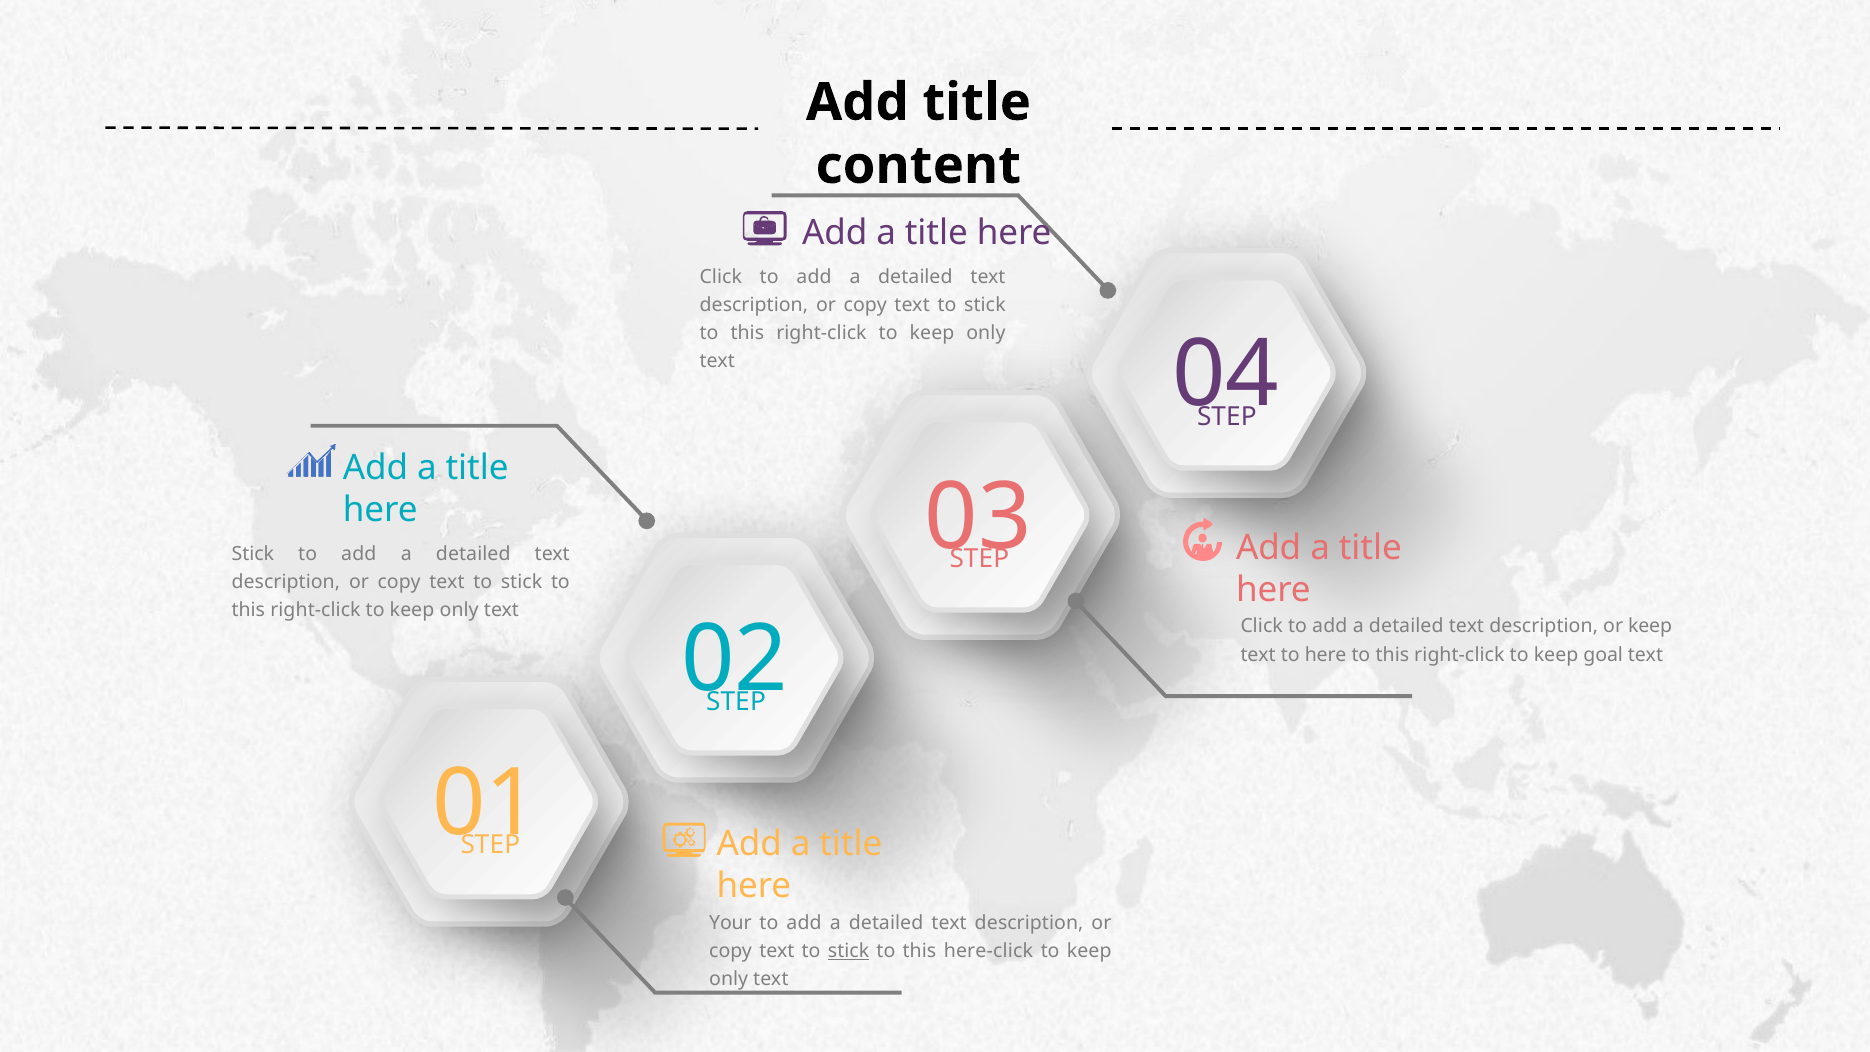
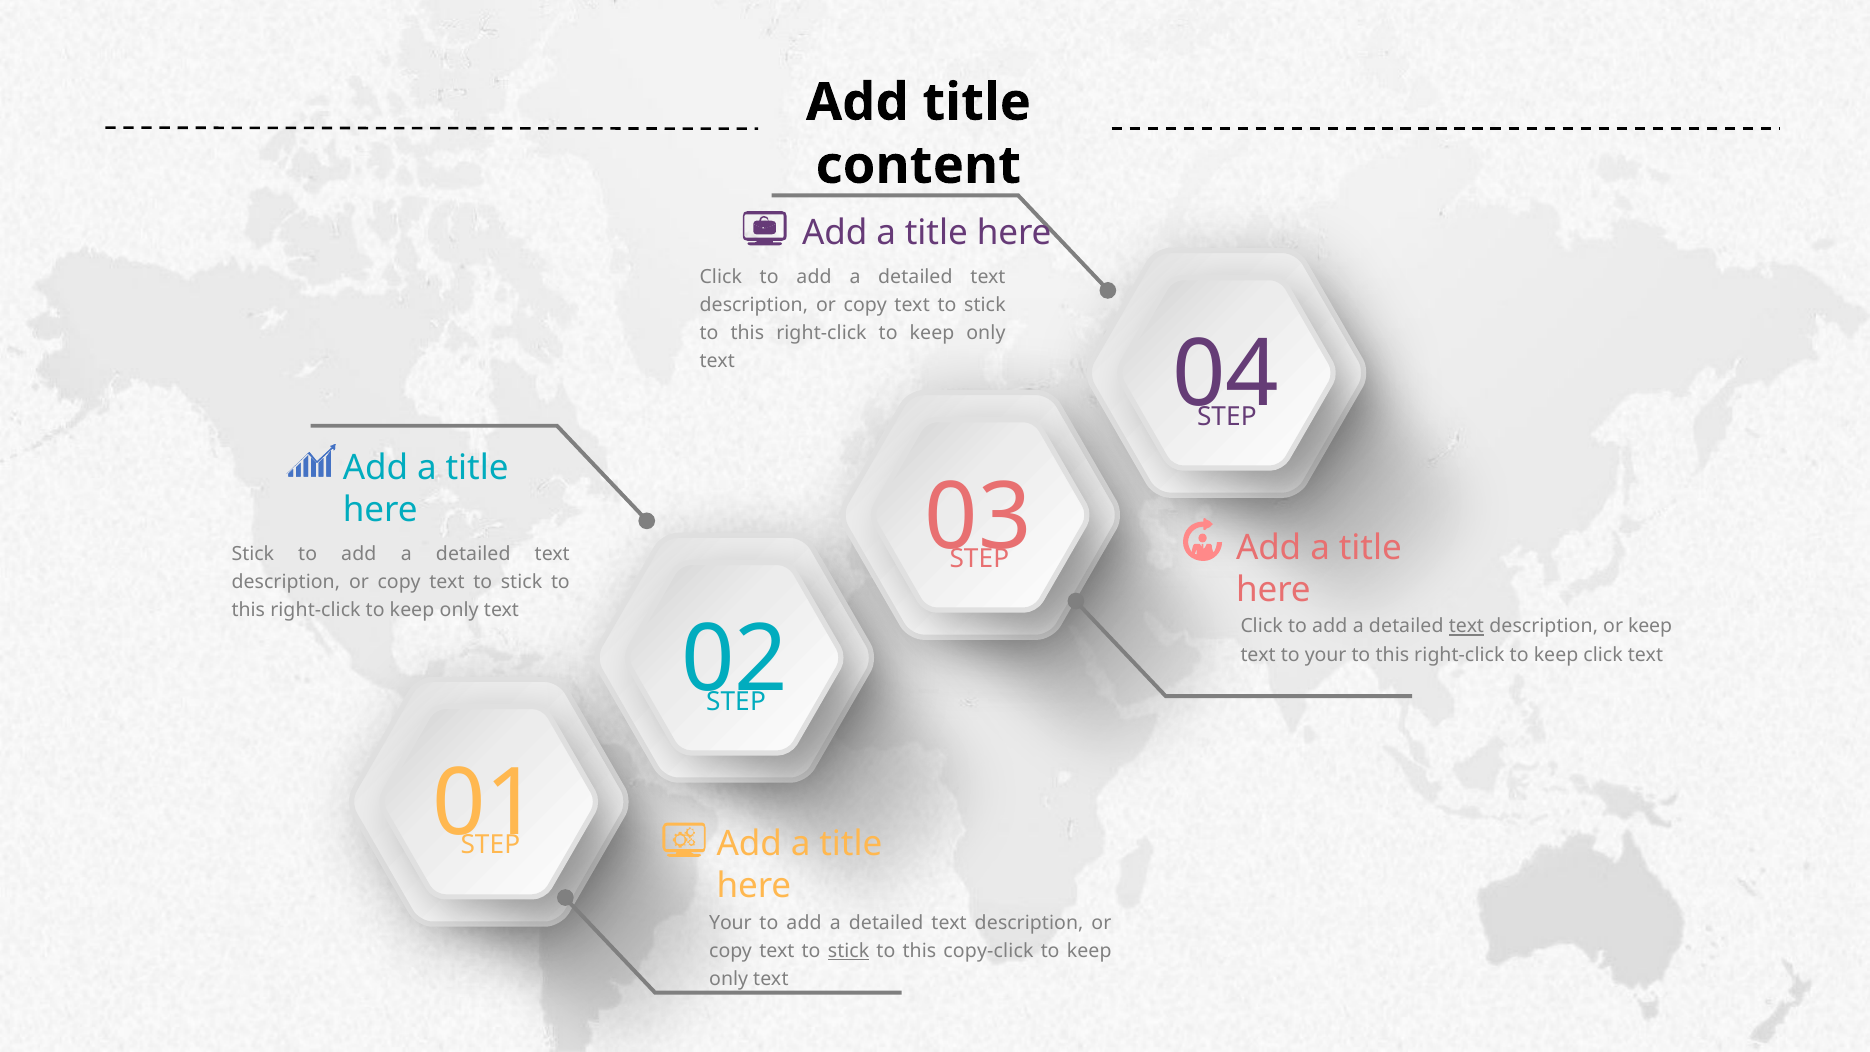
text at (1466, 626) underline: none -> present
to here: here -> your
keep goal: goal -> click
here-click: here-click -> copy-click
